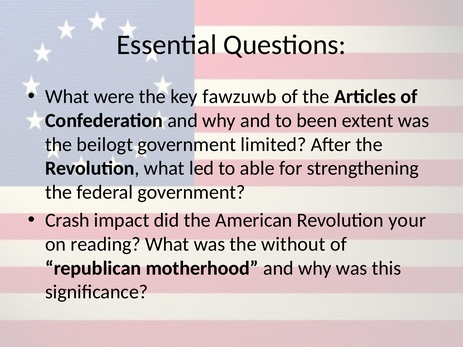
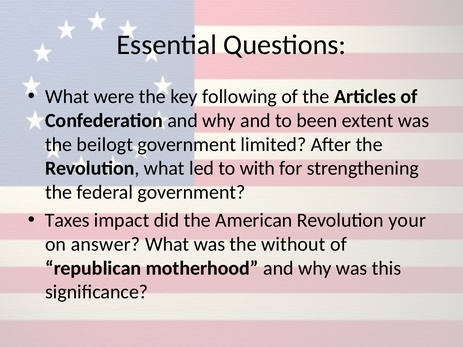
fawzuwb: fawzuwb -> following
able: able -> with
Crash: Crash -> Taxes
reading: reading -> answer
